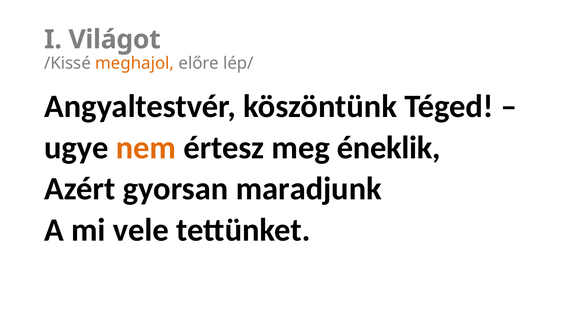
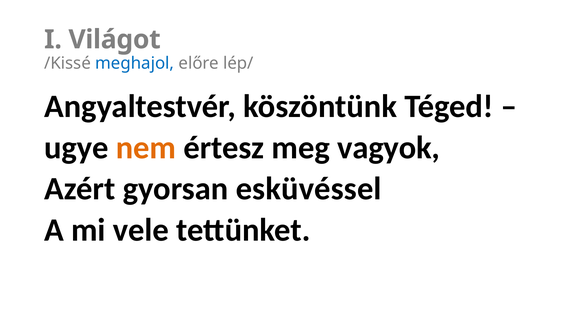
meghajol colour: orange -> blue
éneklik: éneklik -> vagyok
maradjunk: maradjunk -> esküvéssel
